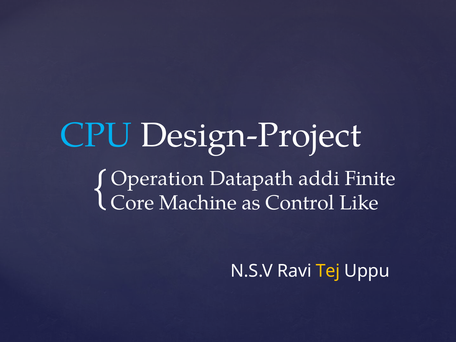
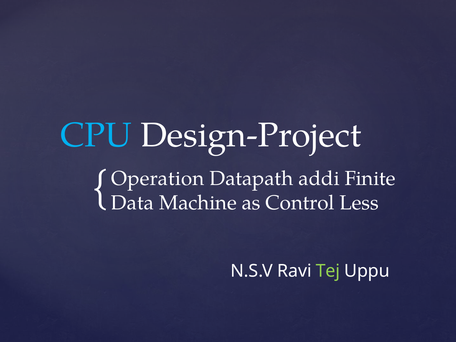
Core: Core -> Data
Like: Like -> Less
Tej colour: yellow -> light green
